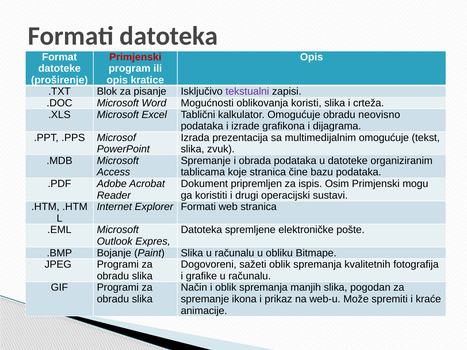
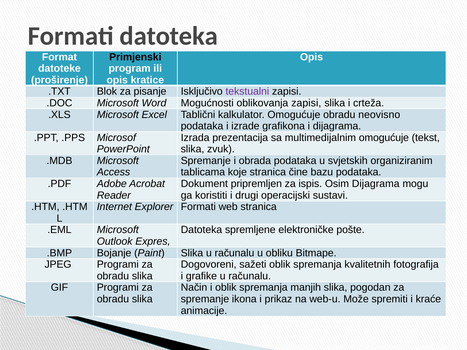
Primjenski at (135, 57) colour: red -> black
oblikovanja koristi: koristi -> zapisi
u datoteke: datoteke -> svjetskih
Osim Primjenski: Primjenski -> Dijagrama
